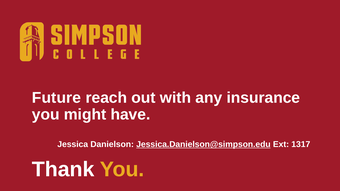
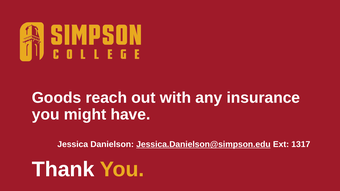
Future: Future -> Goods
